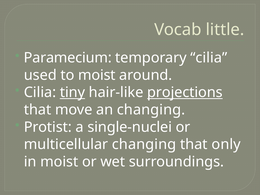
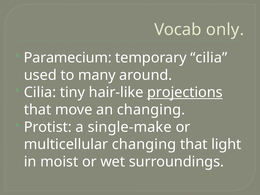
little: little -> only
to moist: moist -> many
tiny underline: present -> none
single-nuclei: single-nuclei -> single-make
only: only -> light
